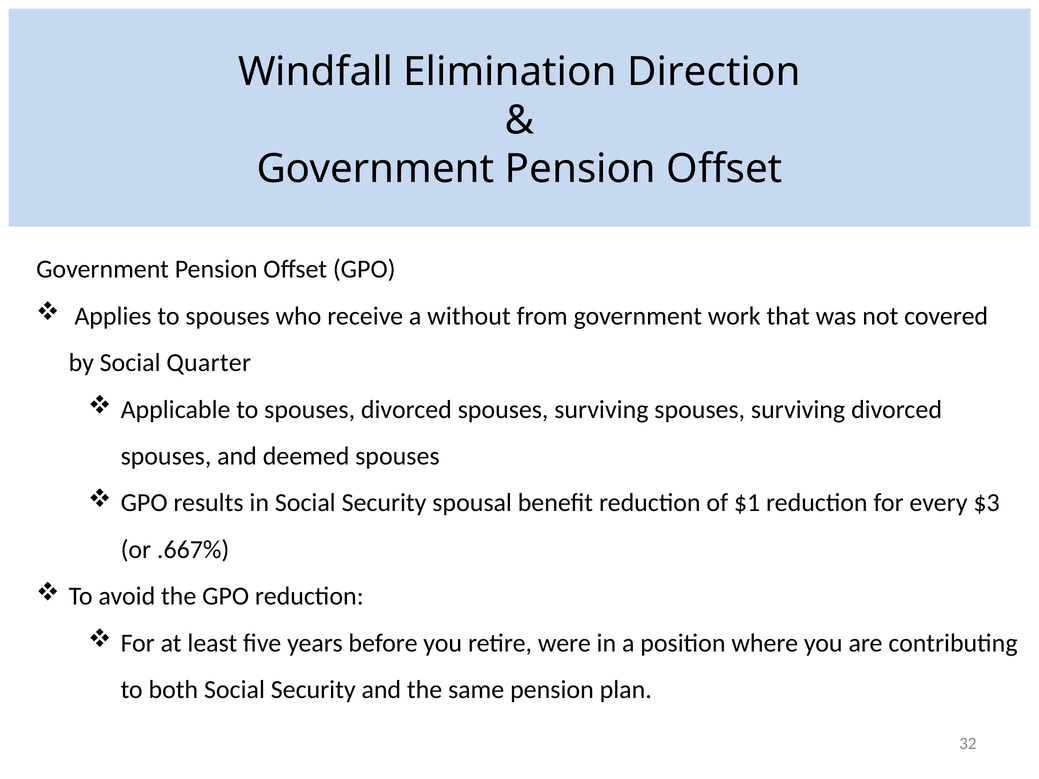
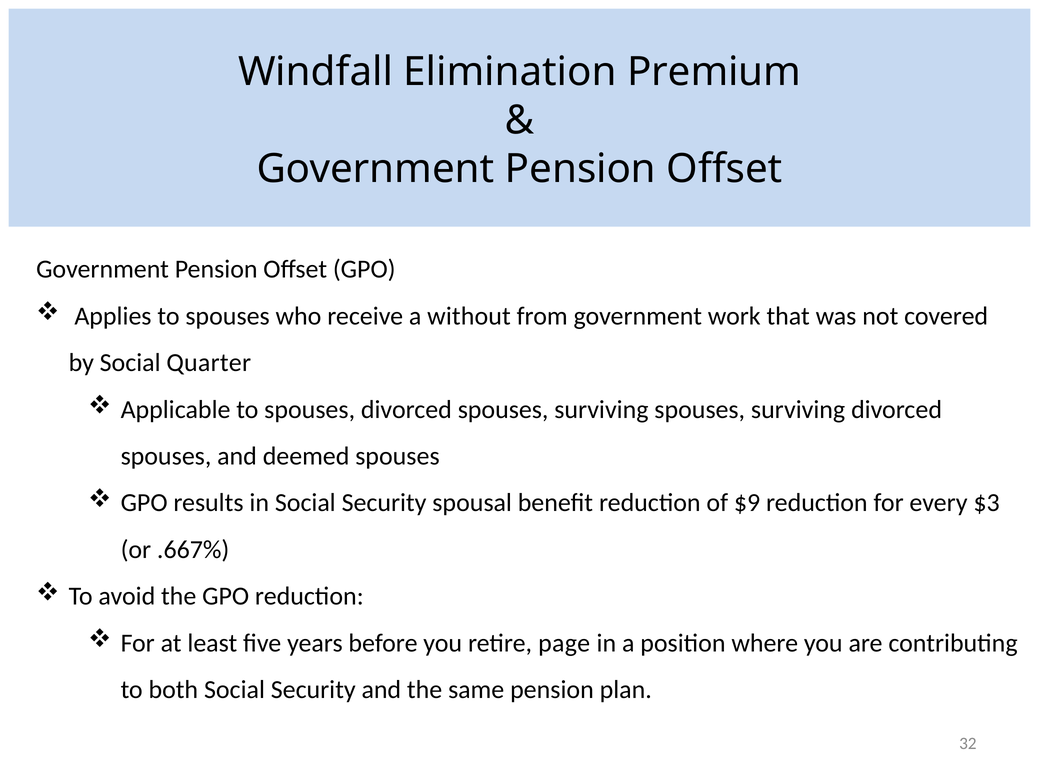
Direction: Direction -> Premium
$1: $1 -> $9
were: were -> page
